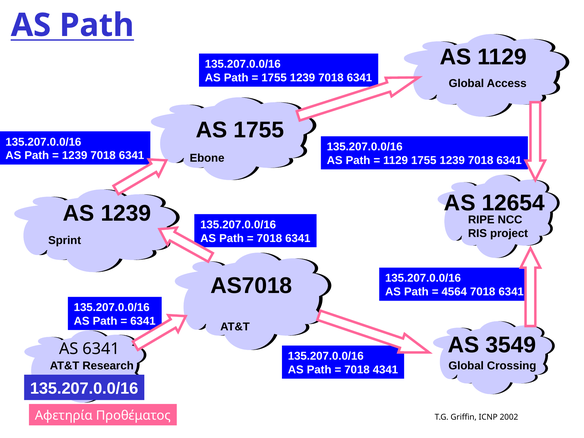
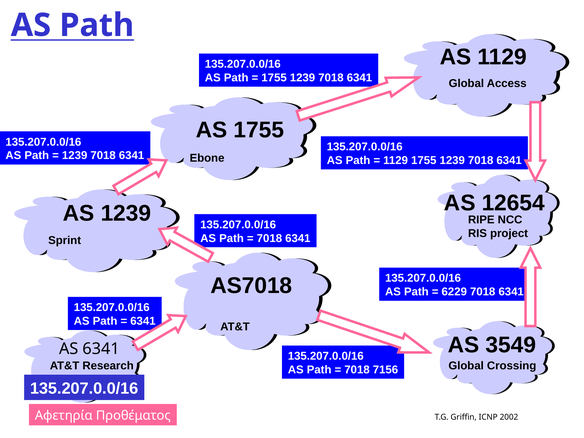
4564: 4564 -> 6229
4341: 4341 -> 7156
